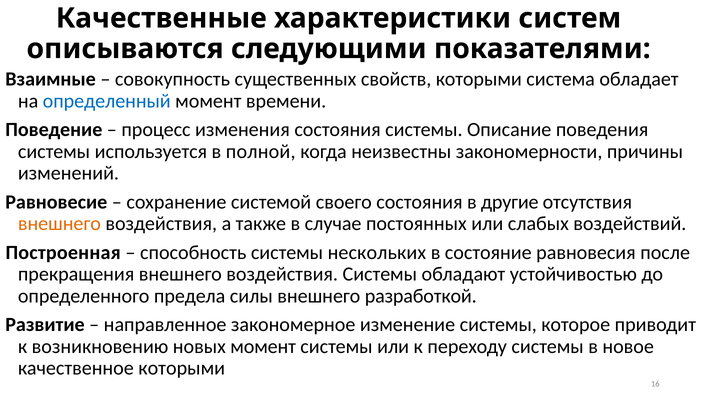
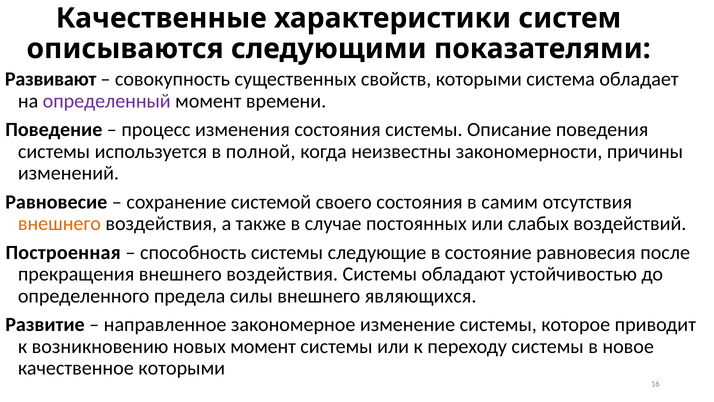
Взаимные: Взаимные -> Развивают
определенный colour: blue -> purple
другие: другие -> самим
нескольких: нескольких -> следующие
разработкой: разработкой -> являющихся
